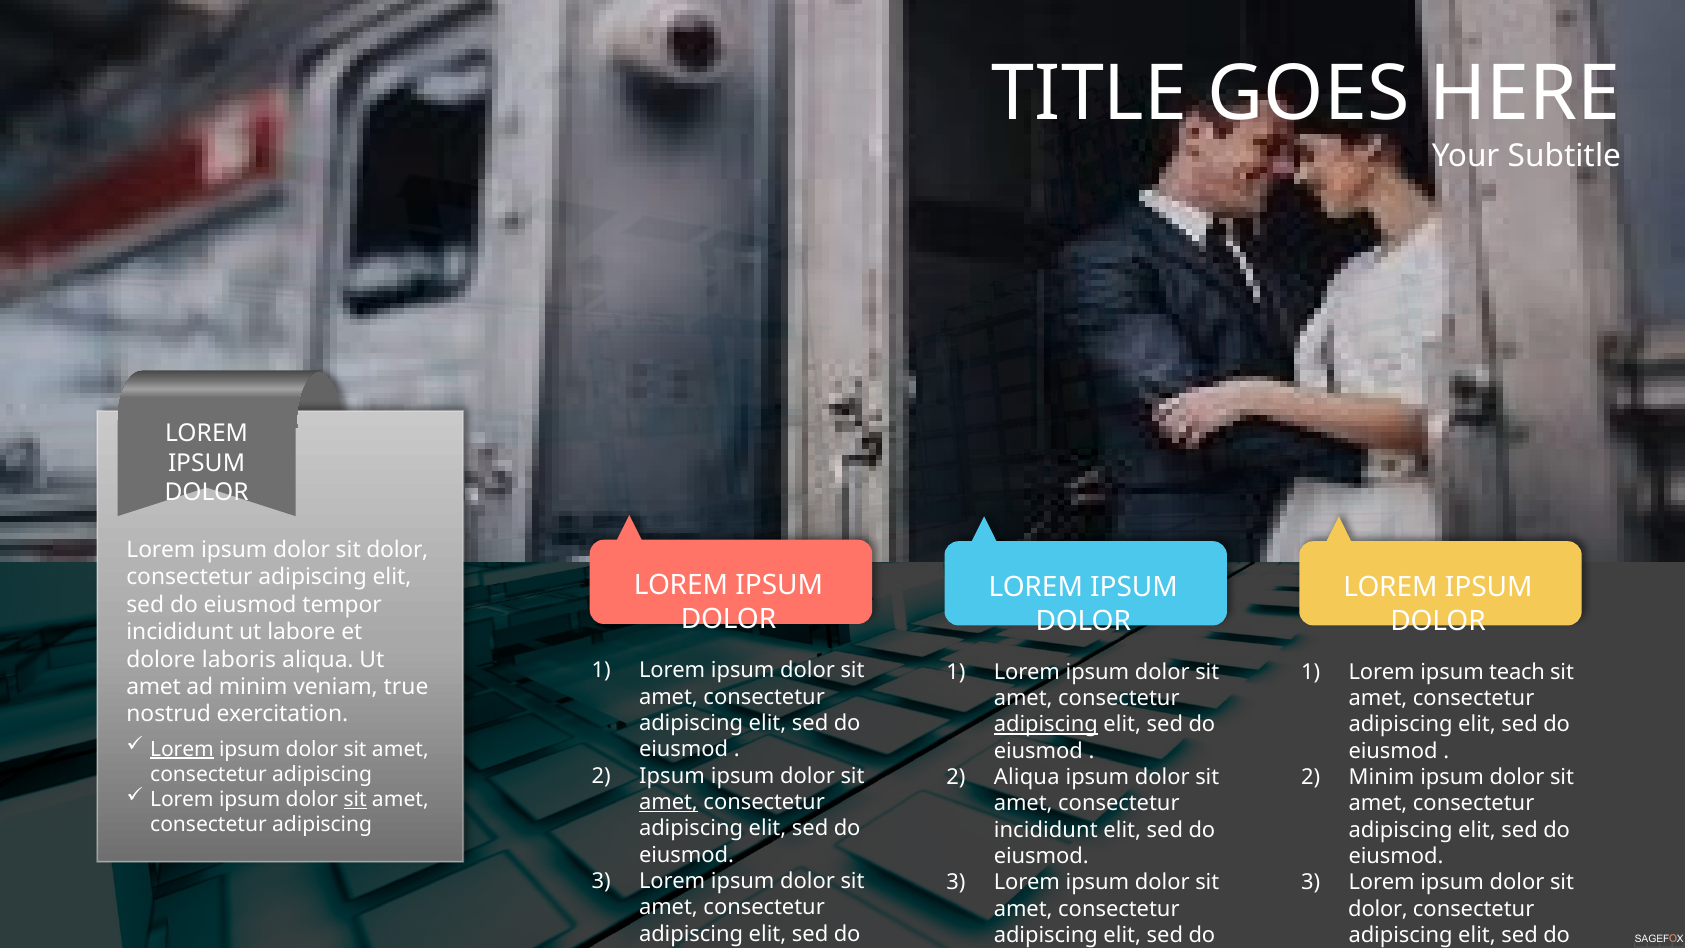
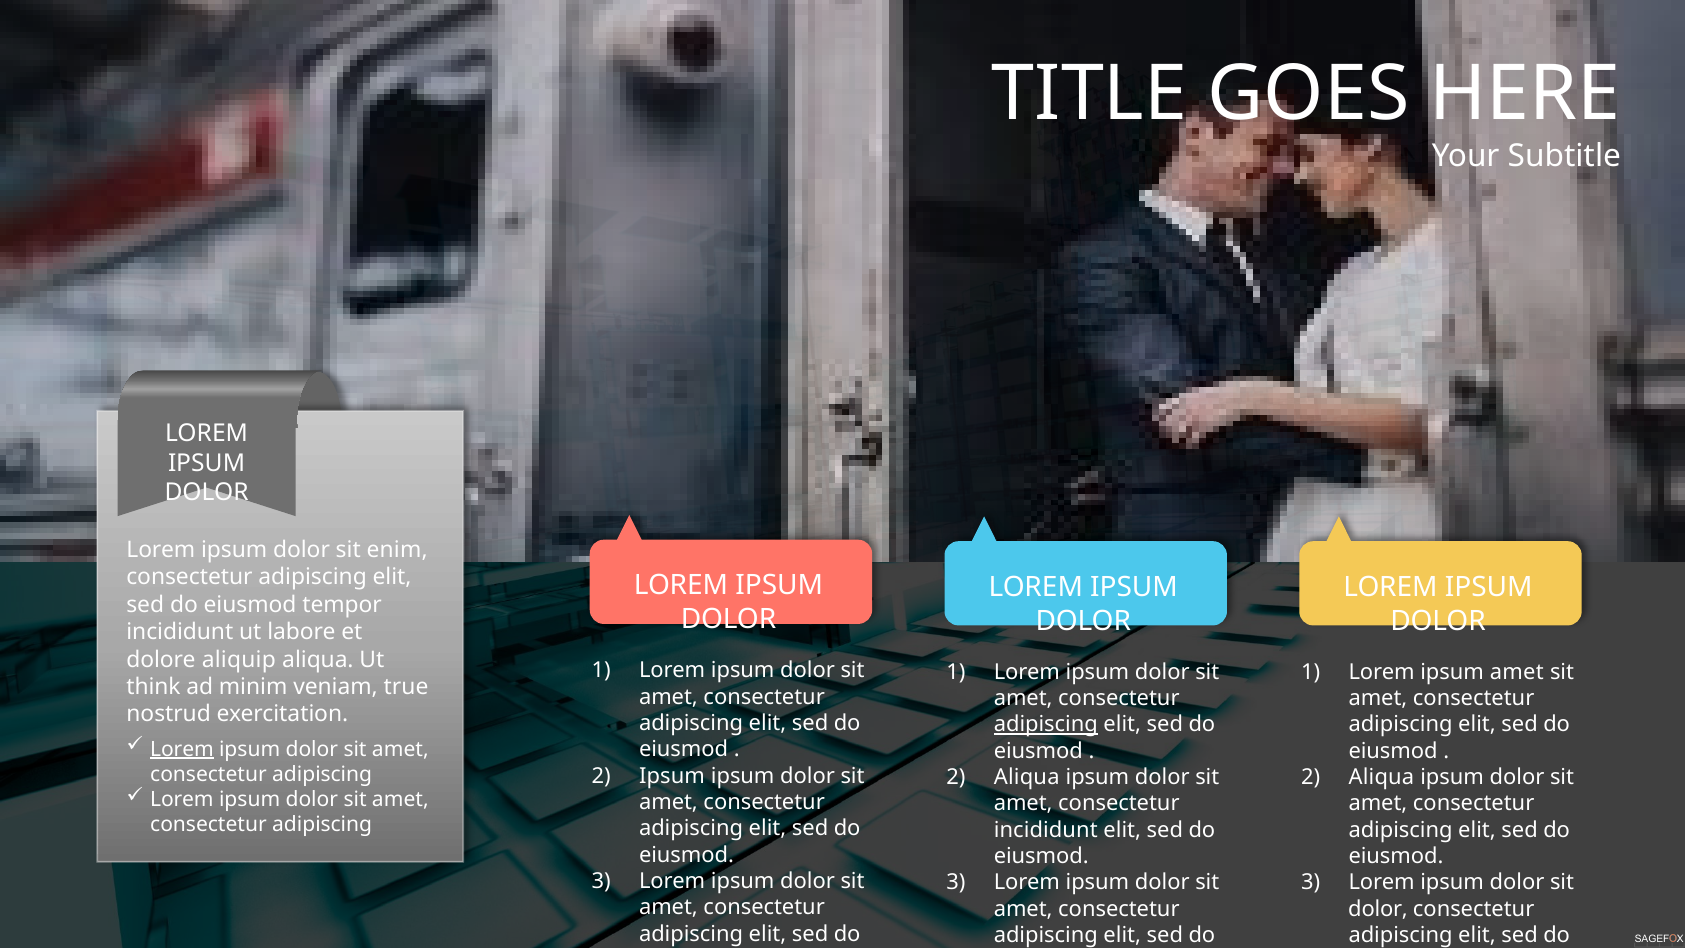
dolor at (397, 550): dolor -> enim
laboris: laboris -> aliquip
ipsum teach: teach -> amet
amet at (154, 687): amet -> think
Minim at (1381, 777): Minim -> Aliqua
sit at (355, 799) underline: present -> none
amet at (668, 802) underline: present -> none
